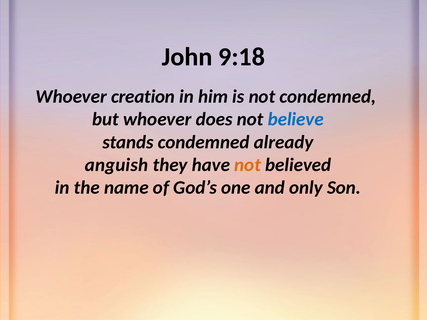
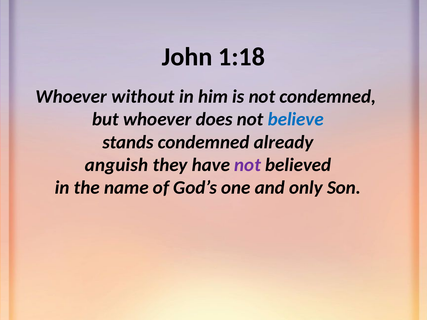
9:18: 9:18 -> 1:18
creation: creation -> without
not at (248, 165) colour: orange -> purple
